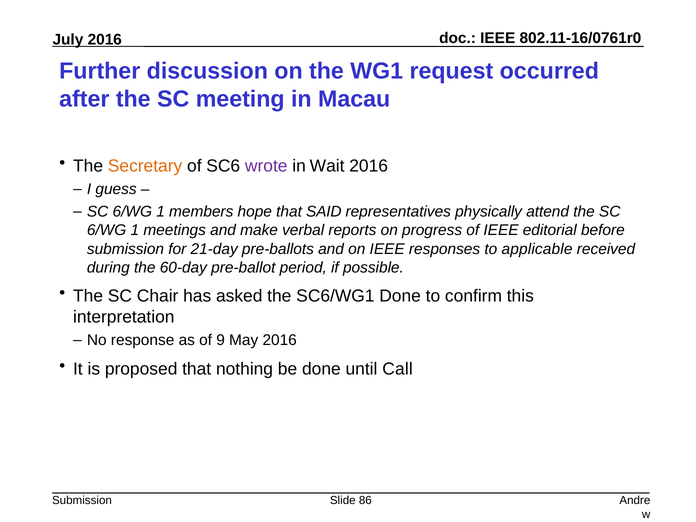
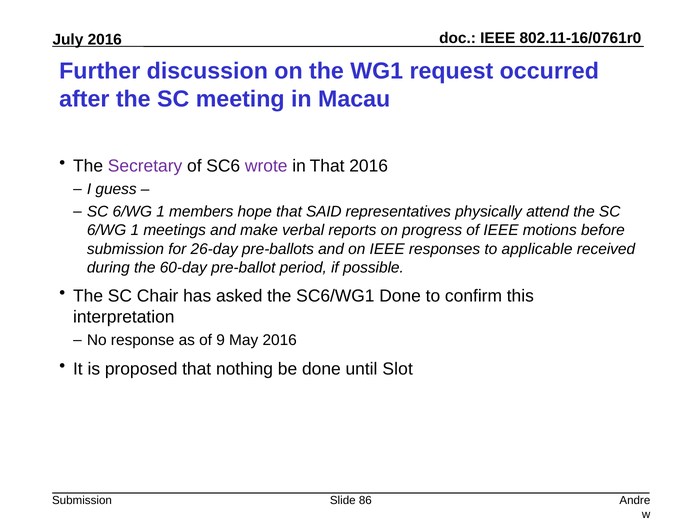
Secretary colour: orange -> purple
in Wait: Wait -> That
editorial: editorial -> motions
21-day: 21-day -> 26-day
Call: Call -> Slot
